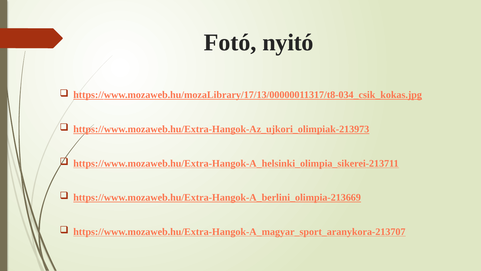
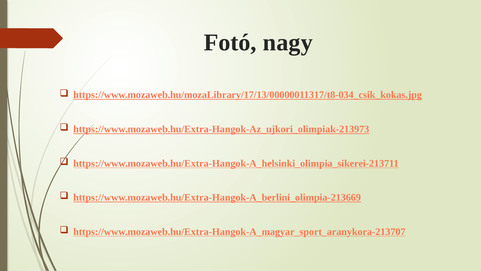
nyitó: nyitó -> nagy
